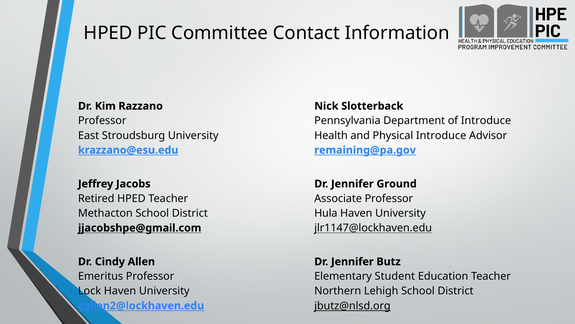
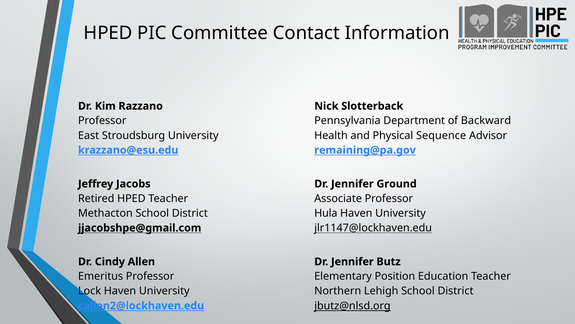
of Introduce: Introduce -> Backward
Physical Introduce: Introduce -> Sequence
Student: Student -> Position
